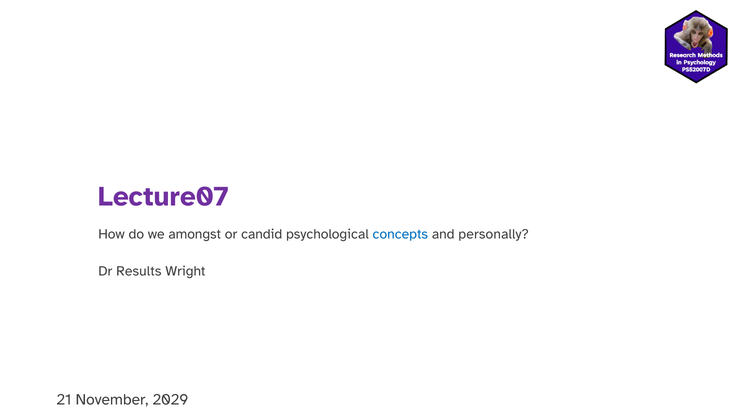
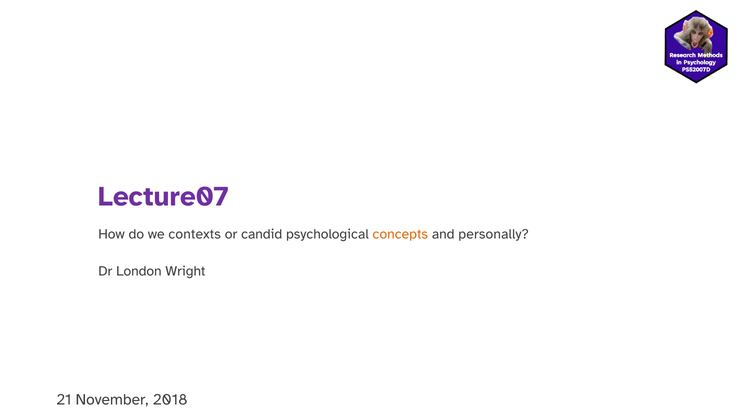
amongst: amongst -> contexts
concepts colour: blue -> orange
Results: Results -> London
2029: 2029 -> 2018
